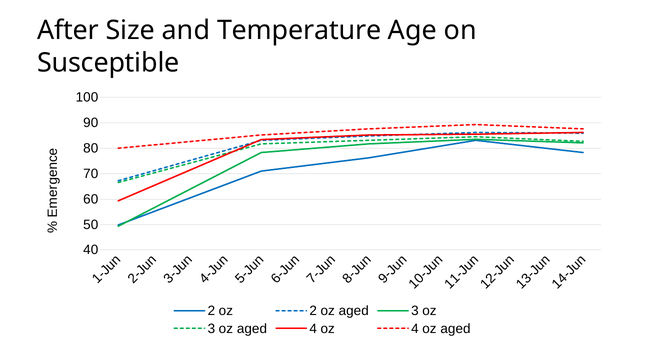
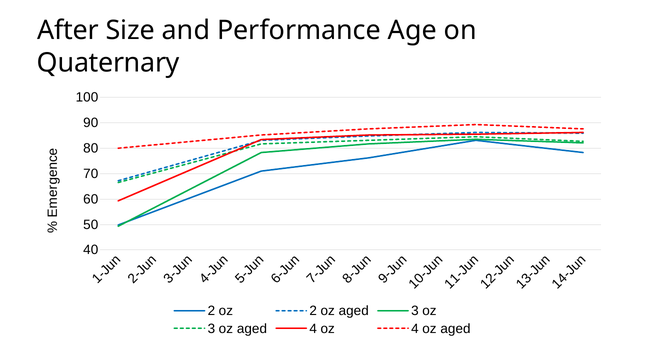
Temperature: Temperature -> Performance
Susceptible: Susceptible -> Quaternary
